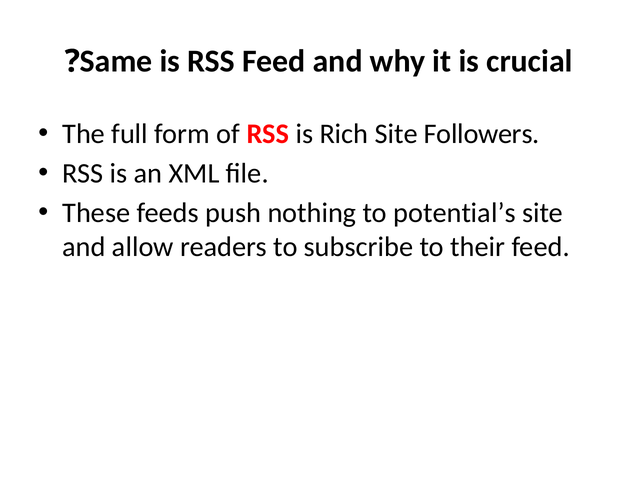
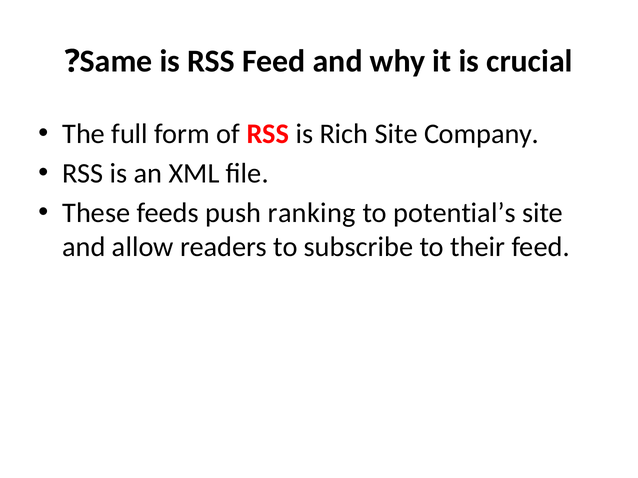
Followers: Followers -> Company
nothing: nothing -> ranking
